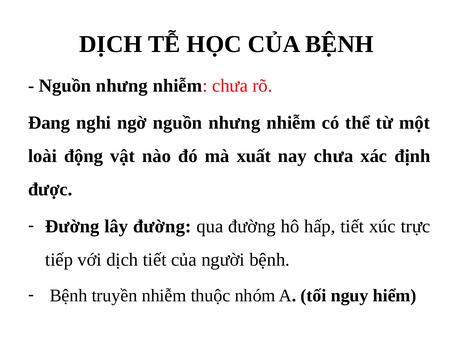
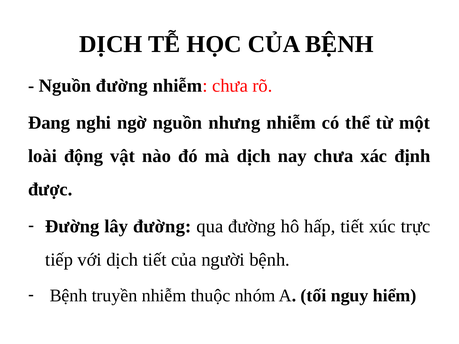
nhưng at (122, 86): nhưng -> đường
mà xuất: xuất -> dịch
